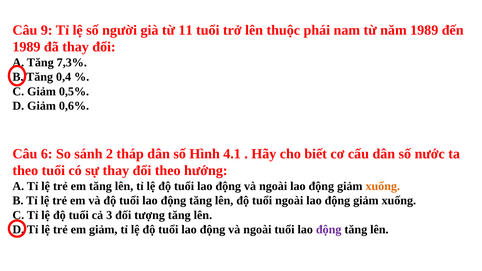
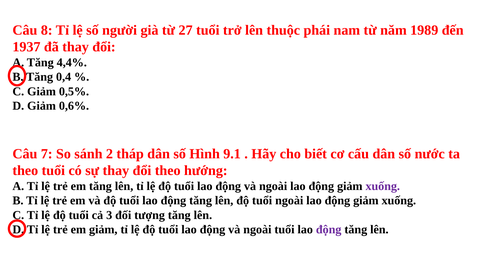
9: 9 -> 8
11: 11 -> 27
1989 at (26, 47): 1989 -> 1937
7,3%: 7,3% -> 4,4%
6: 6 -> 7
4.1: 4.1 -> 9.1
xuống at (383, 186) colour: orange -> purple
